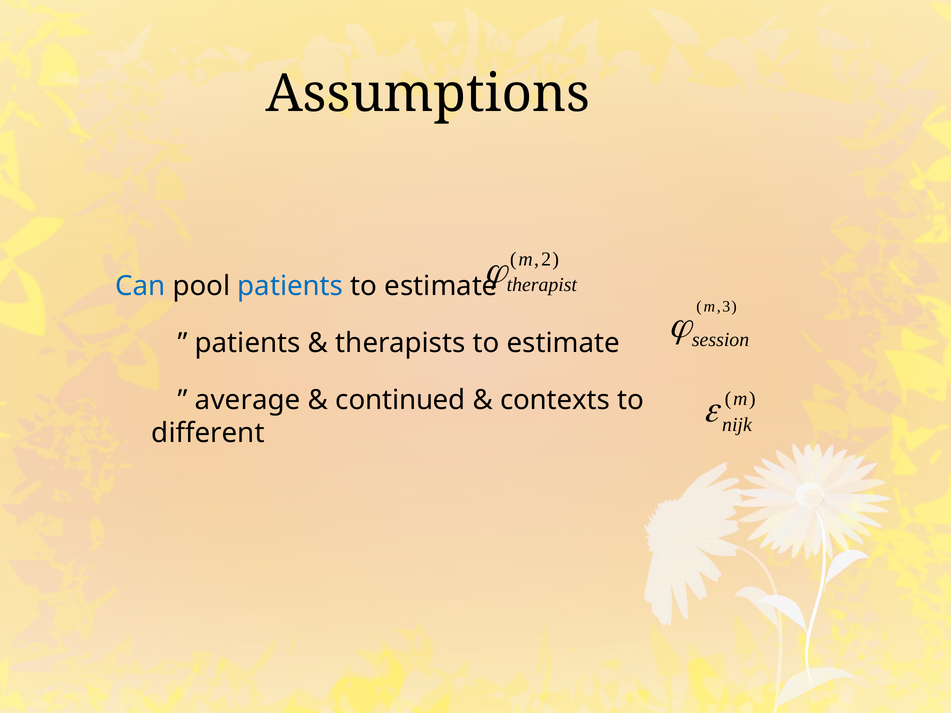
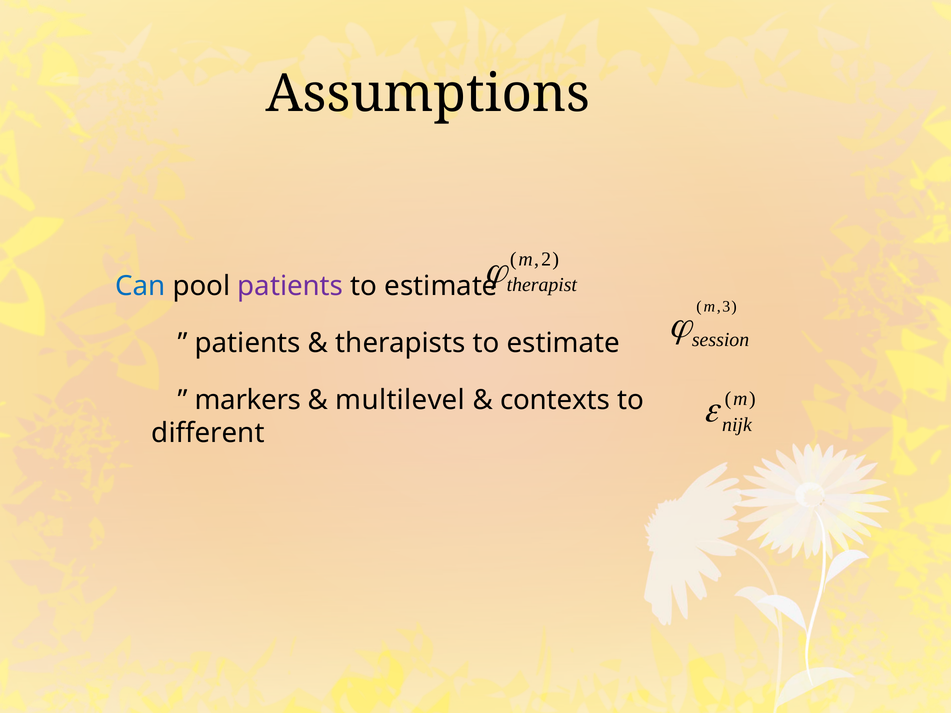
patients at (290, 286) colour: blue -> purple
average: average -> markers
continued: continued -> multilevel
